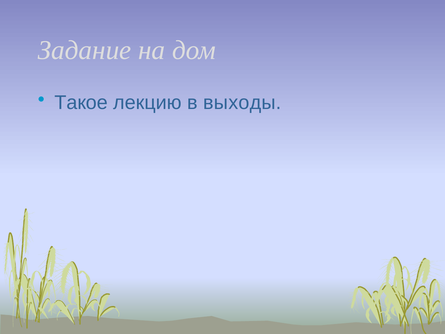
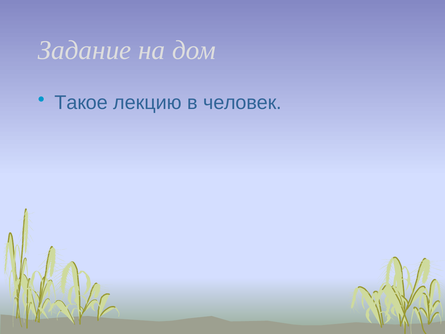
выходы: выходы -> человек
